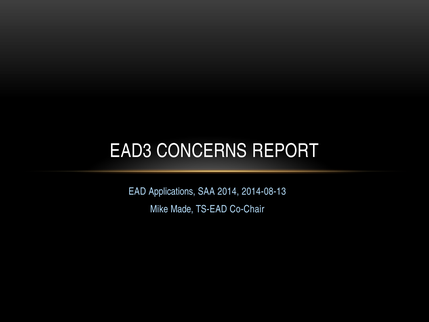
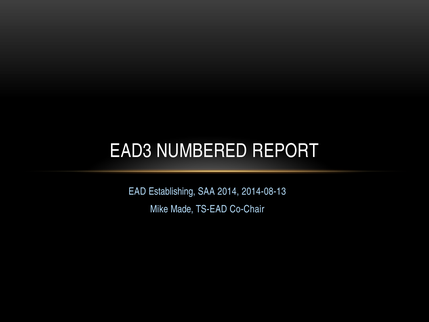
CONCERNS: CONCERNS -> NUMBERED
Applications: Applications -> Establishing
